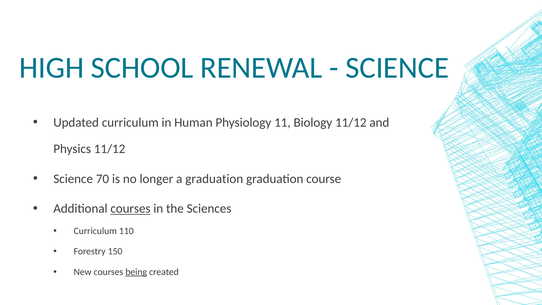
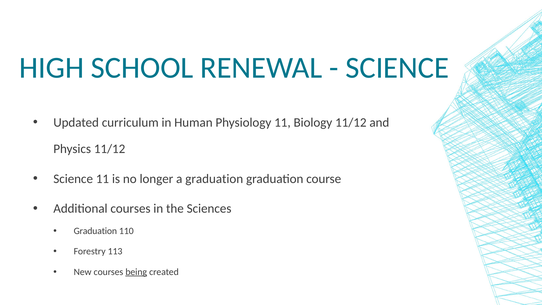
Science 70: 70 -> 11
courses at (130, 209) underline: present -> none
Curriculum at (95, 231): Curriculum -> Graduation
150: 150 -> 113
